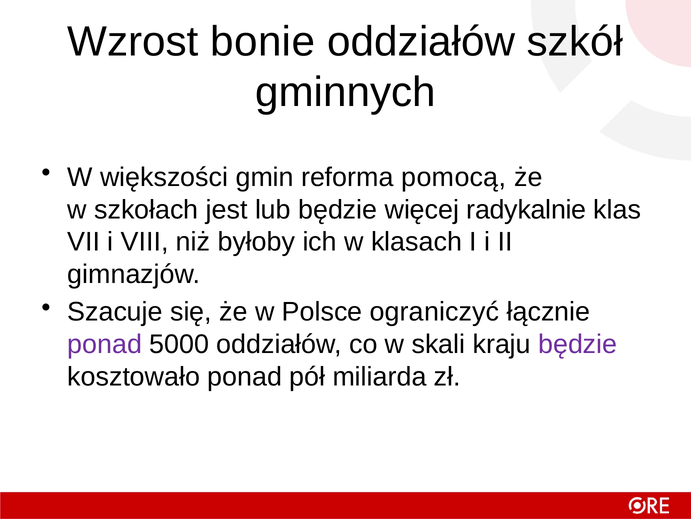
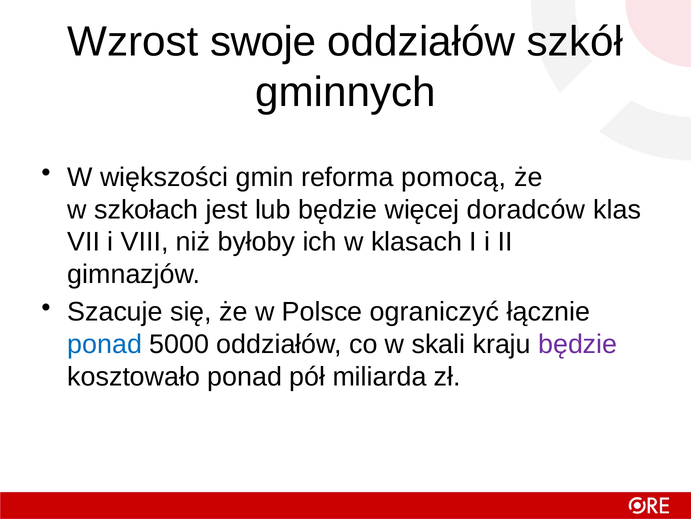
bonie: bonie -> swoje
radykalnie: radykalnie -> doradców
ponad at (105, 344) colour: purple -> blue
